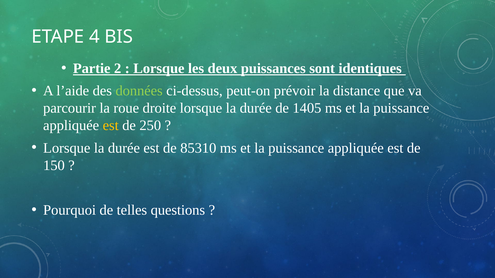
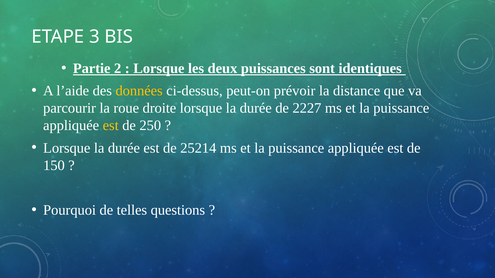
4: 4 -> 3
données colour: light green -> yellow
1405: 1405 -> 2227
85310: 85310 -> 25214
